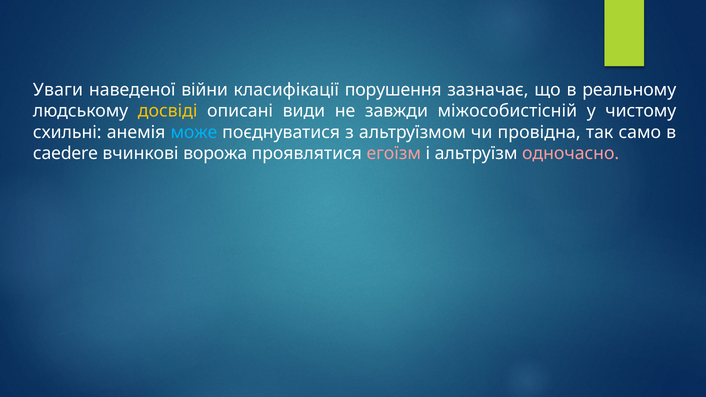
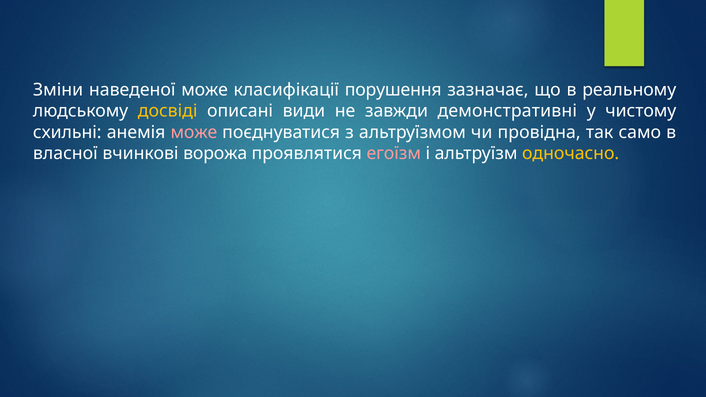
Уваги: Уваги -> Зміни
наведеної війни: війни -> може
міжособистісній: міжособистісній -> демонстративні
може at (194, 132) colour: light blue -> pink
саеdеrе: саеdеrе -> власної
одночасно colour: pink -> yellow
